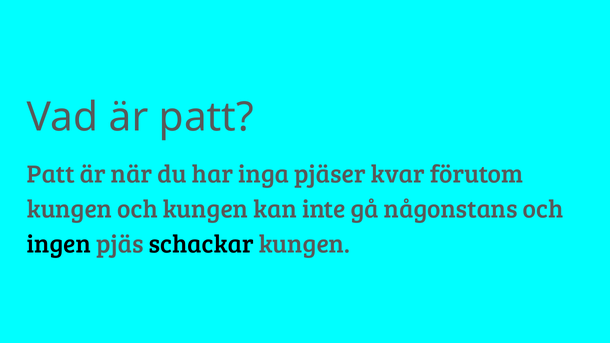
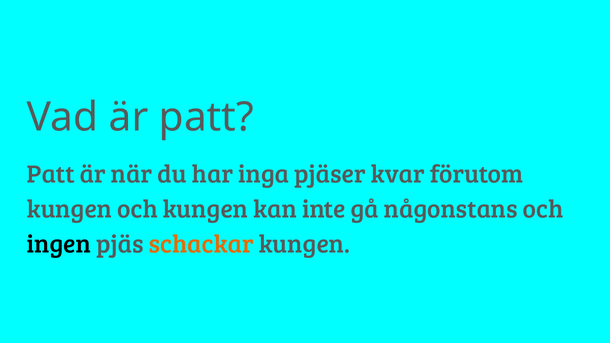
schackar colour: black -> orange
